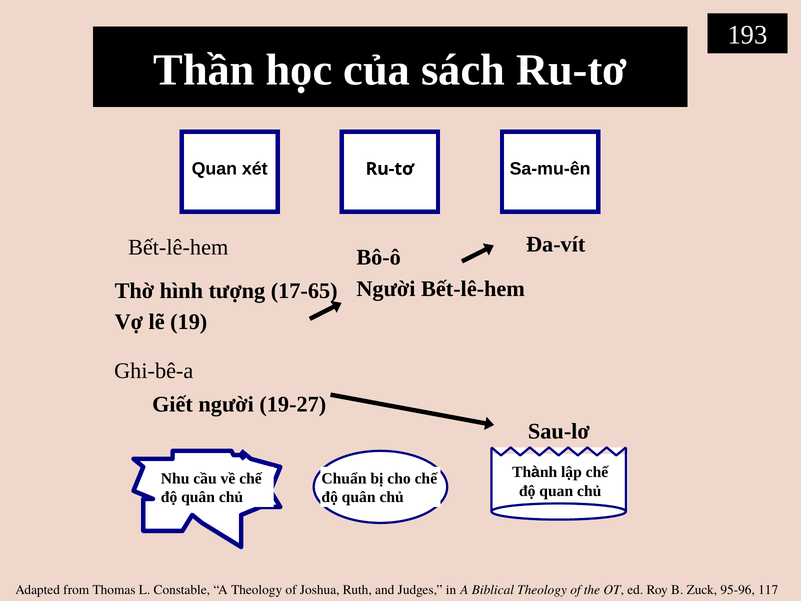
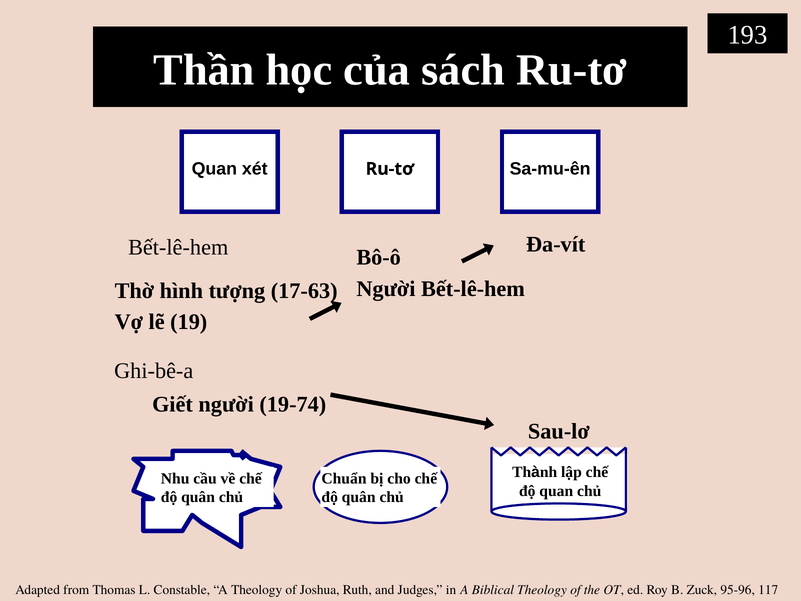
17-65: 17-65 -> 17-63
19-27: 19-27 -> 19-74
